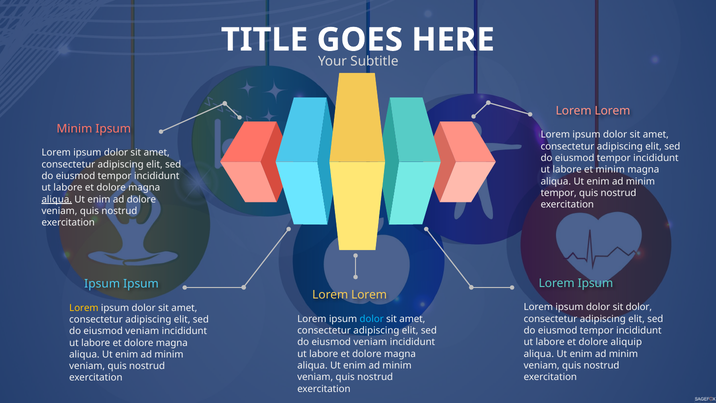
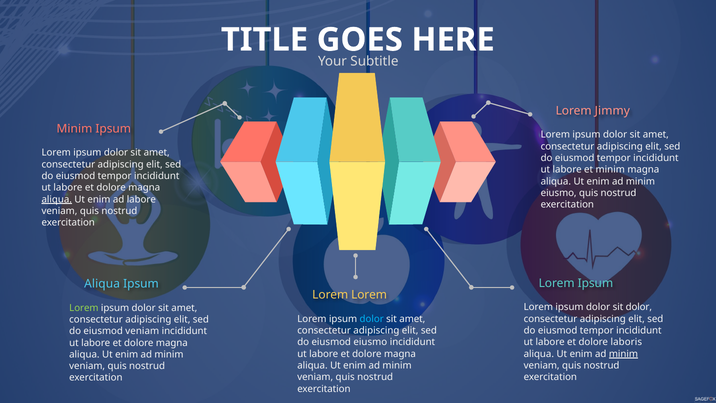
Lorem at (612, 111): Lorem -> Jimmy
tempor at (559, 193): tempor -> eiusmo
ad dolore: dolore -> labore
Ipsum at (102, 284): Ipsum -> Aliqua
Lorem at (84, 308) colour: yellow -> light green
aliquip: aliquip -> laboris
veniam at (370, 342): veniam -> eiusmo
minim at (623, 354) underline: none -> present
